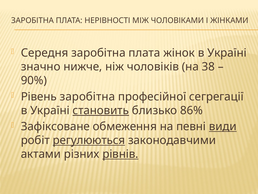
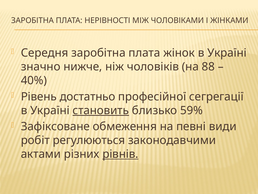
38: 38 -> 88
90%: 90% -> 40%
Рівень заробітна: заробітна -> достатньо
86%: 86% -> 59%
види underline: present -> none
регулюються underline: present -> none
